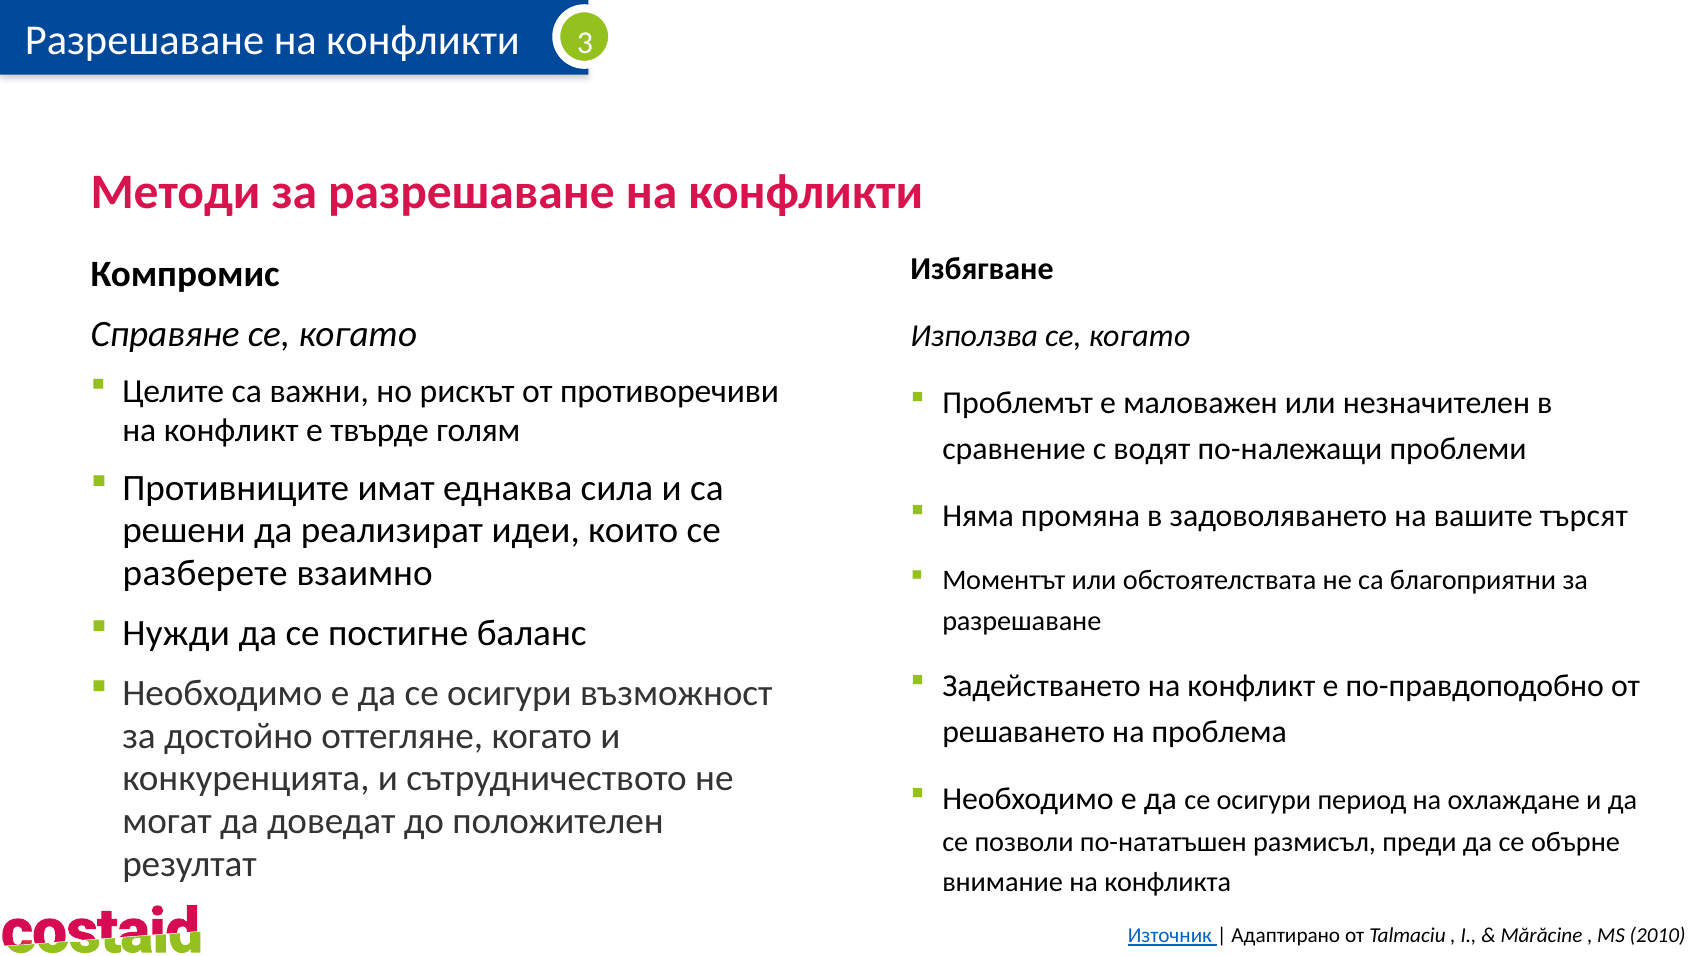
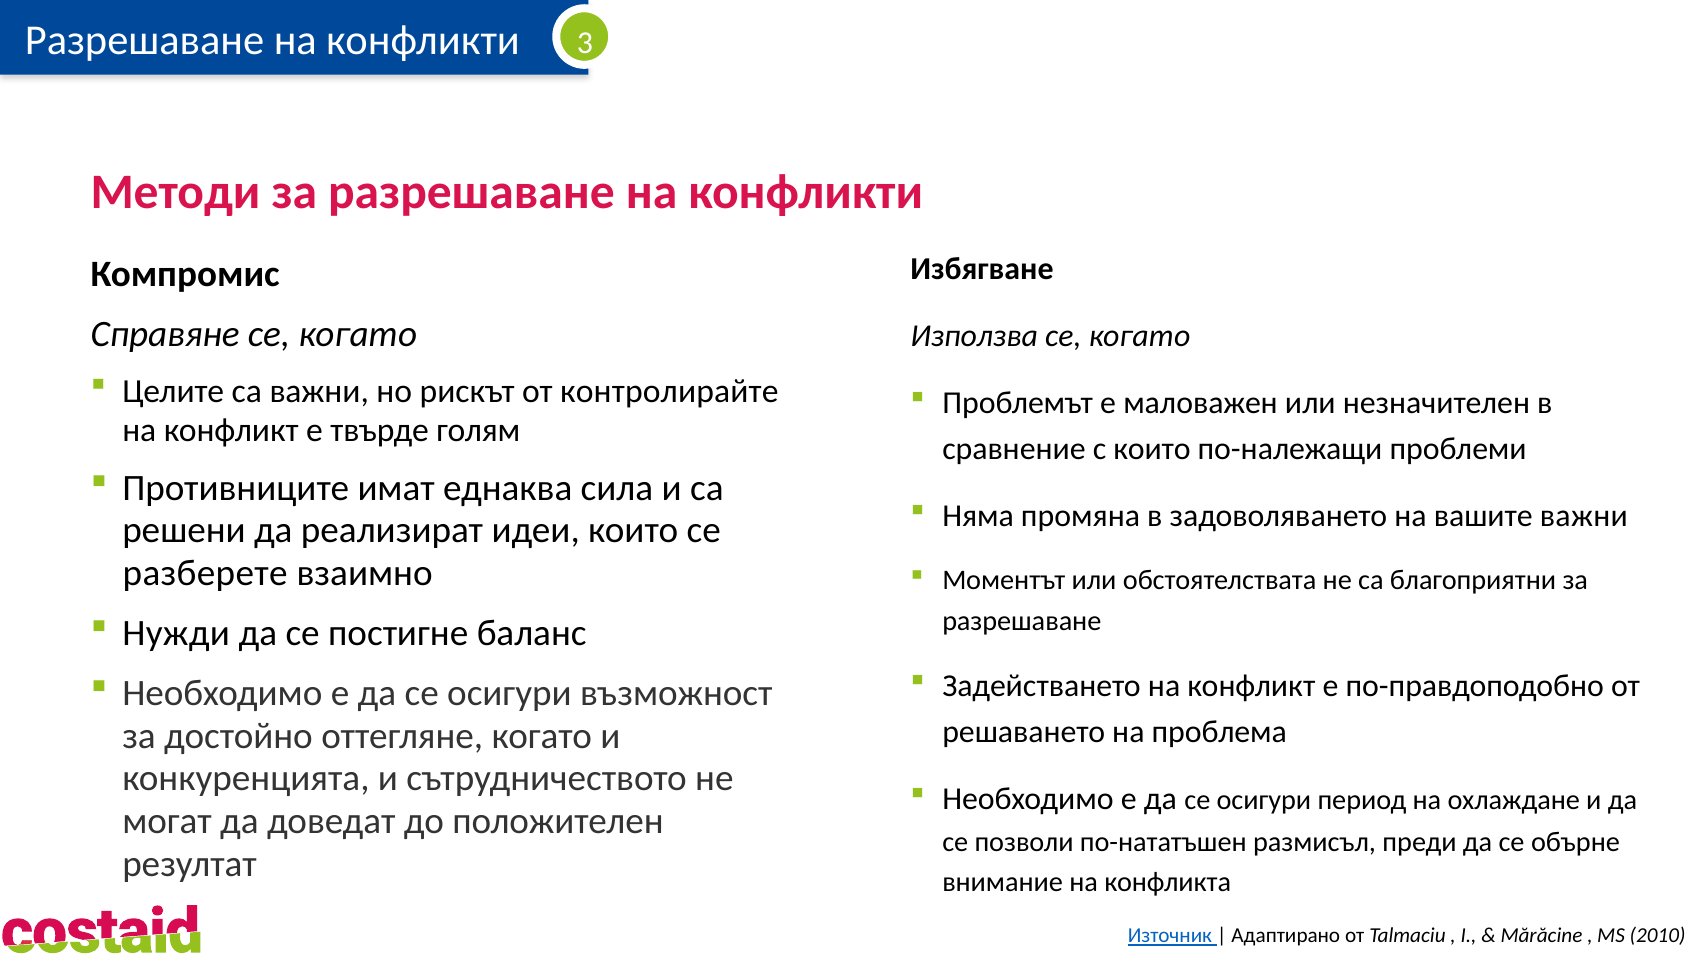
противоречиви: противоречиви -> контролирайте
с водят: водят -> които
вашите търсят: търсят -> важни
